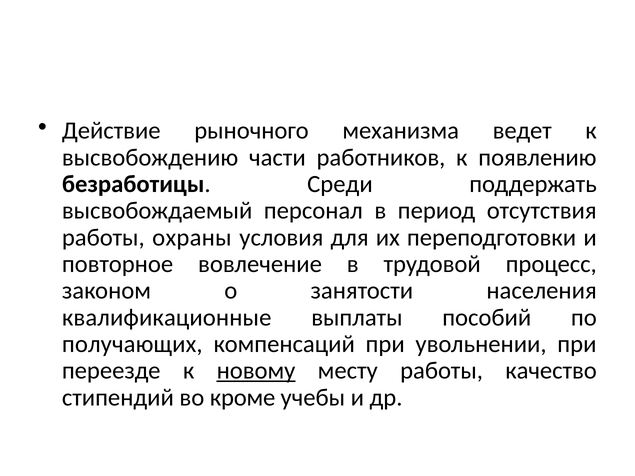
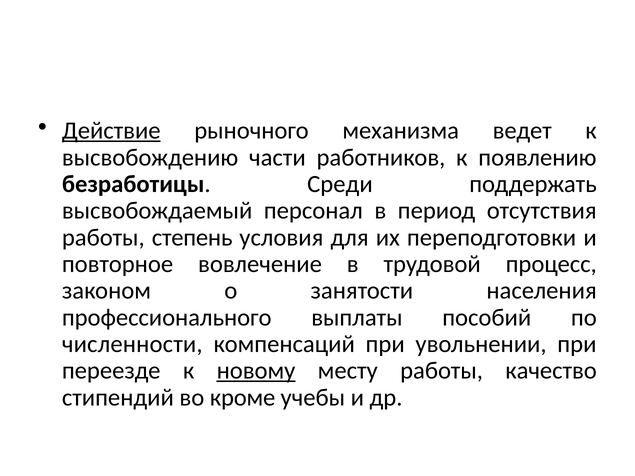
Действие underline: none -> present
охраны: охраны -> степень
квалификационные: квалификационные -> профессионального
получающих: получающих -> численности
